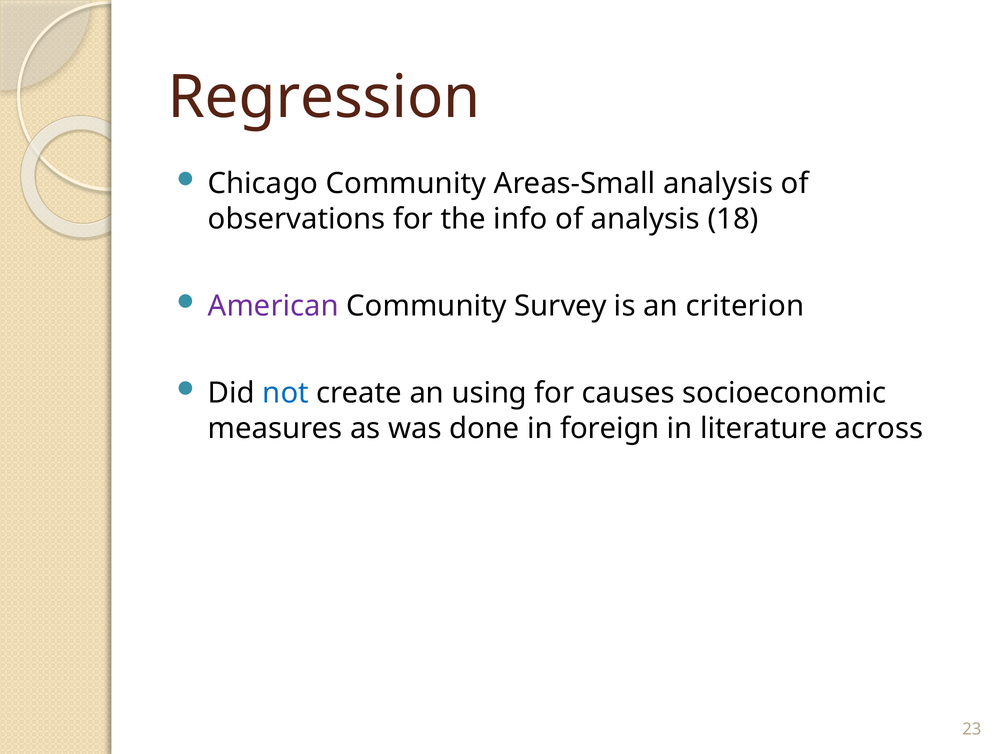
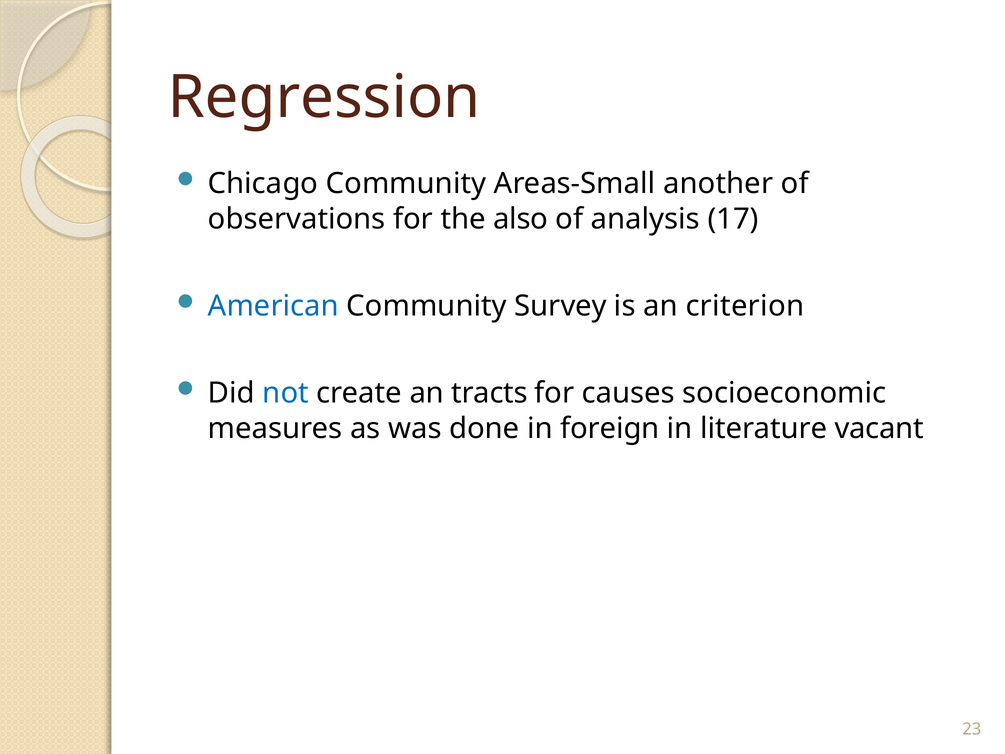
Areas-Small analysis: analysis -> another
info: info -> also
18: 18 -> 17
American colour: purple -> blue
using: using -> tracts
across: across -> vacant
